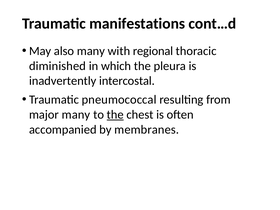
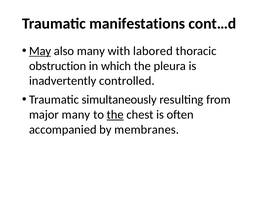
May underline: none -> present
regional: regional -> labored
diminished: diminished -> obstruction
intercostal: intercostal -> controlled
pneumococcal: pneumococcal -> simultaneously
